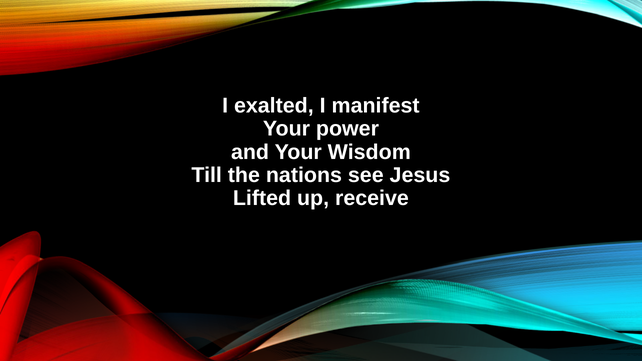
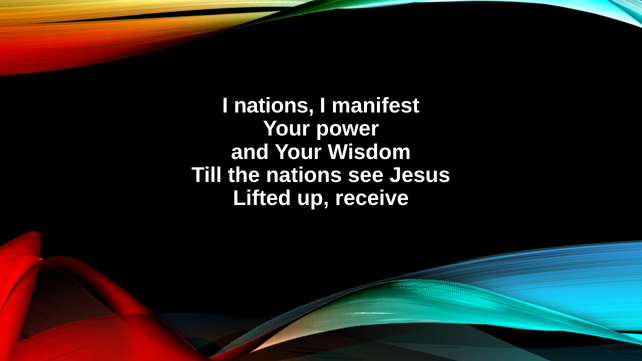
I exalted: exalted -> nations
